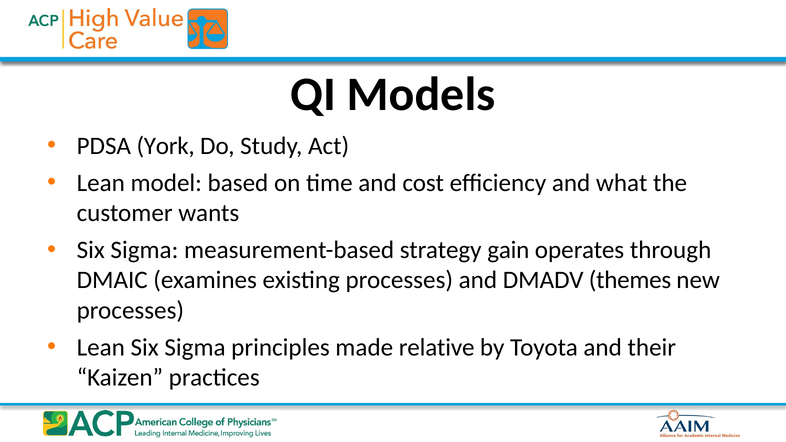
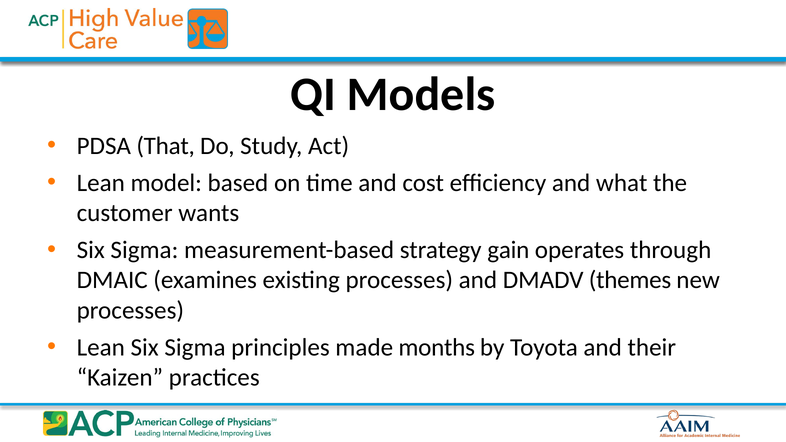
York: York -> That
relative: relative -> months
